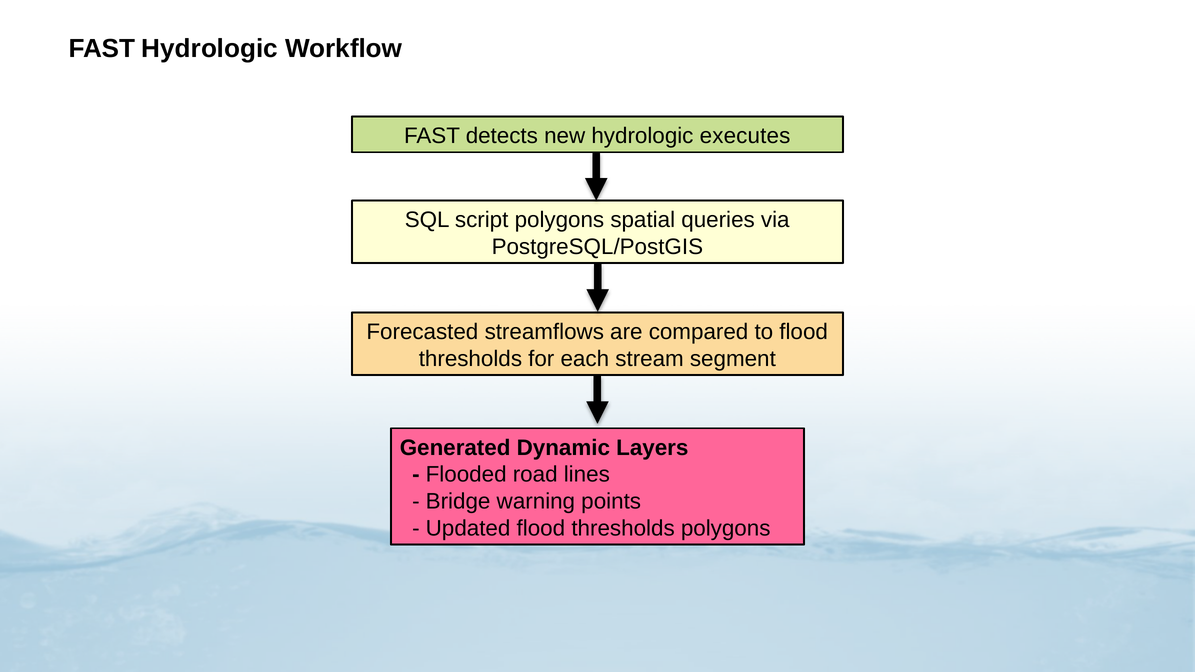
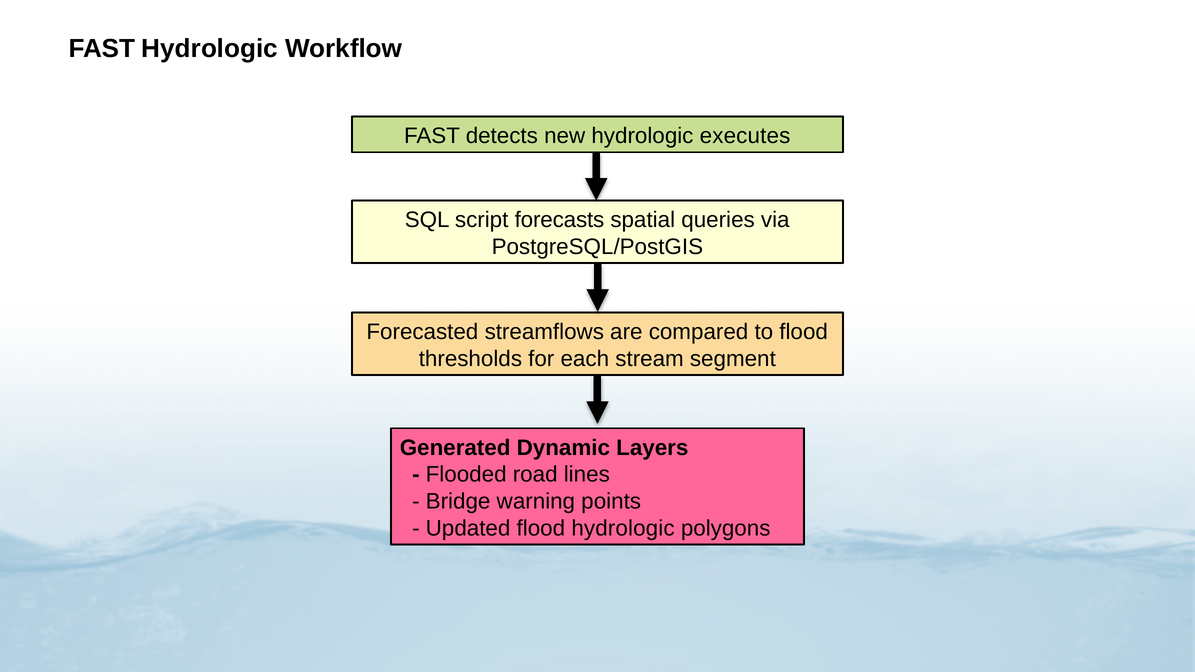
script polygons: polygons -> forecasts
Updated flood thresholds: thresholds -> hydrologic
